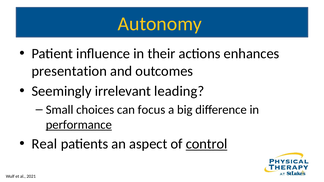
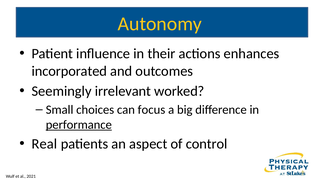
presentation: presentation -> incorporated
leading: leading -> worked
control underline: present -> none
